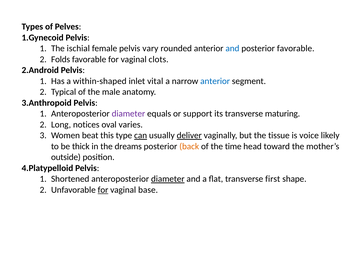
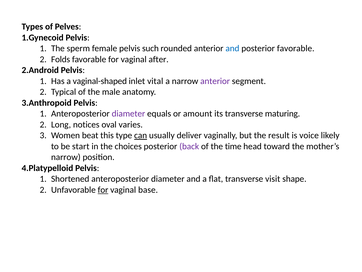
ischial: ischial -> sperm
vary: vary -> such
clots: clots -> after
within-shaped: within-shaped -> vaginal-shaped
anterior at (215, 81) colour: blue -> purple
support: support -> amount
deliver underline: present -> none
tissue: tissue -> result
thick: thick -> start
dreams: dreams -> choices
back colour: orange -> purple
outside at (66, 157): outside -> narrow
diameter at (168, 179) underline: present -> none
first: first -> visit
